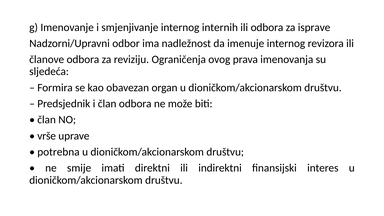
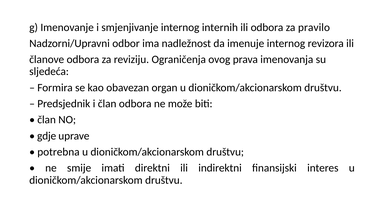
isprave: isprave -> pravilo
vrše: vrše -> gdje
